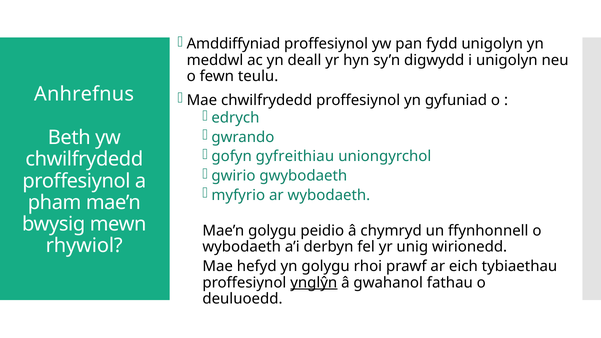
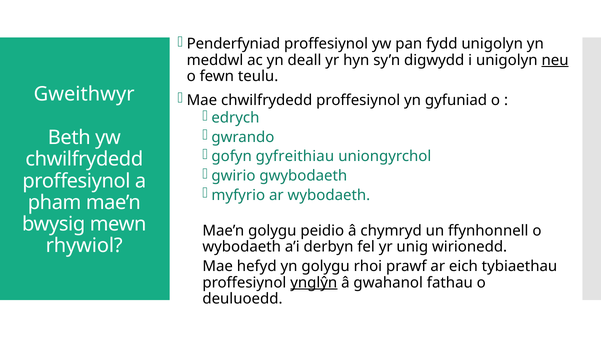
Amddiffyniad: Amddiffyniad -> Penderfyniad
neu underline: none -> present
Anhrefnus: Anhrefnus -> Gweithwyr
